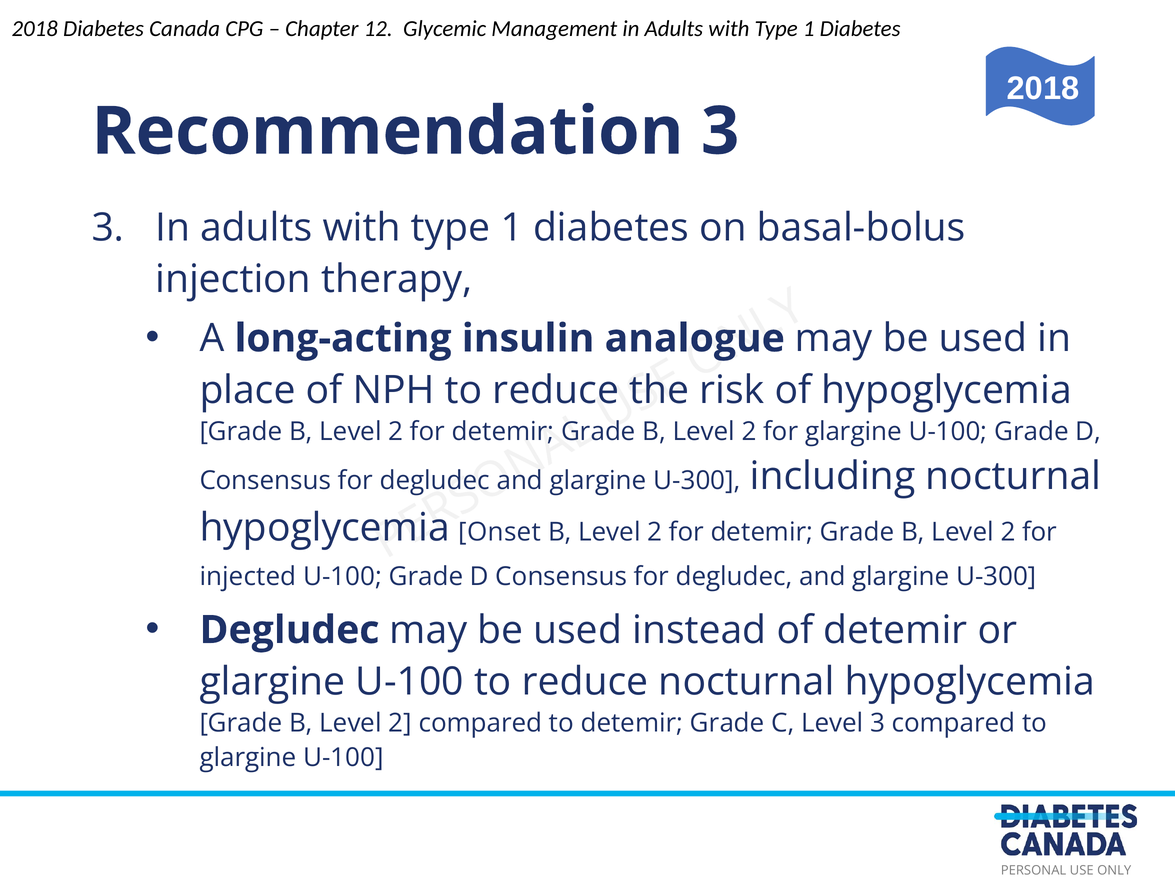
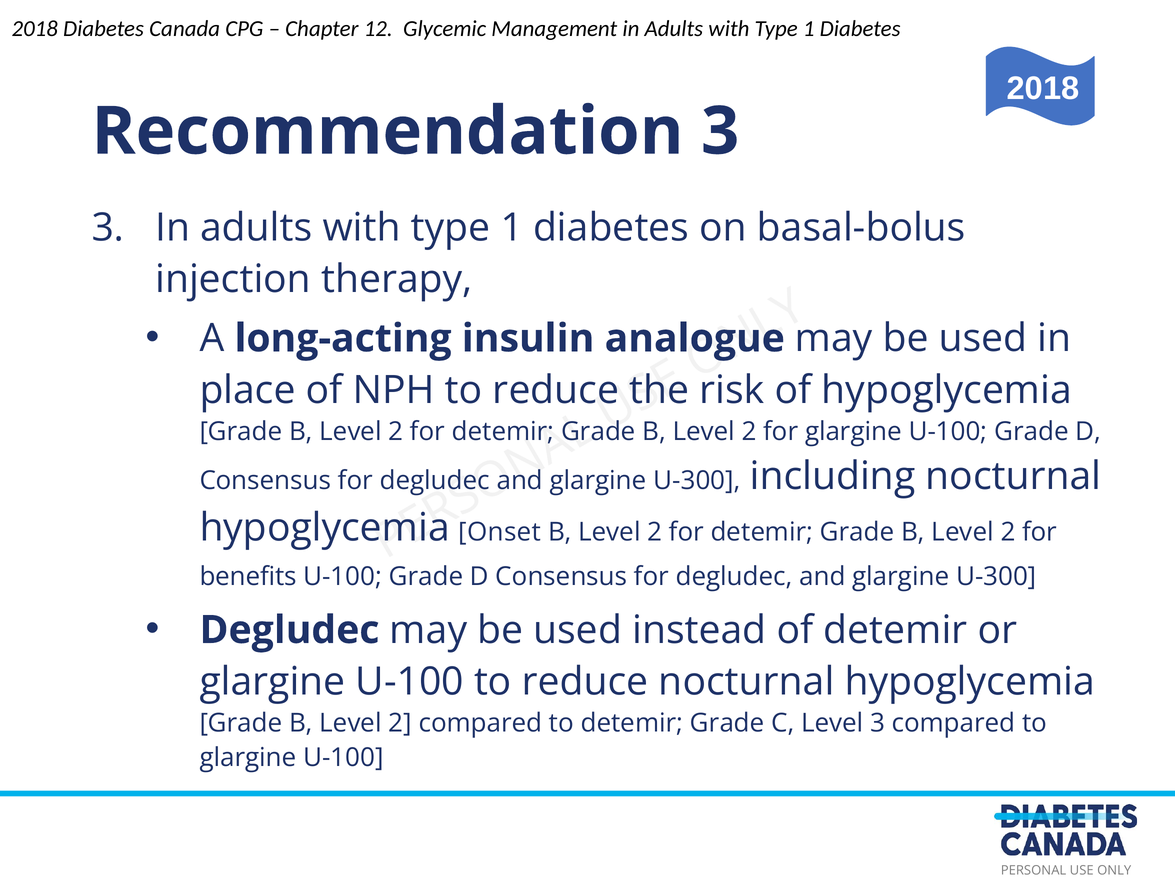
injected: injected -> benefits
